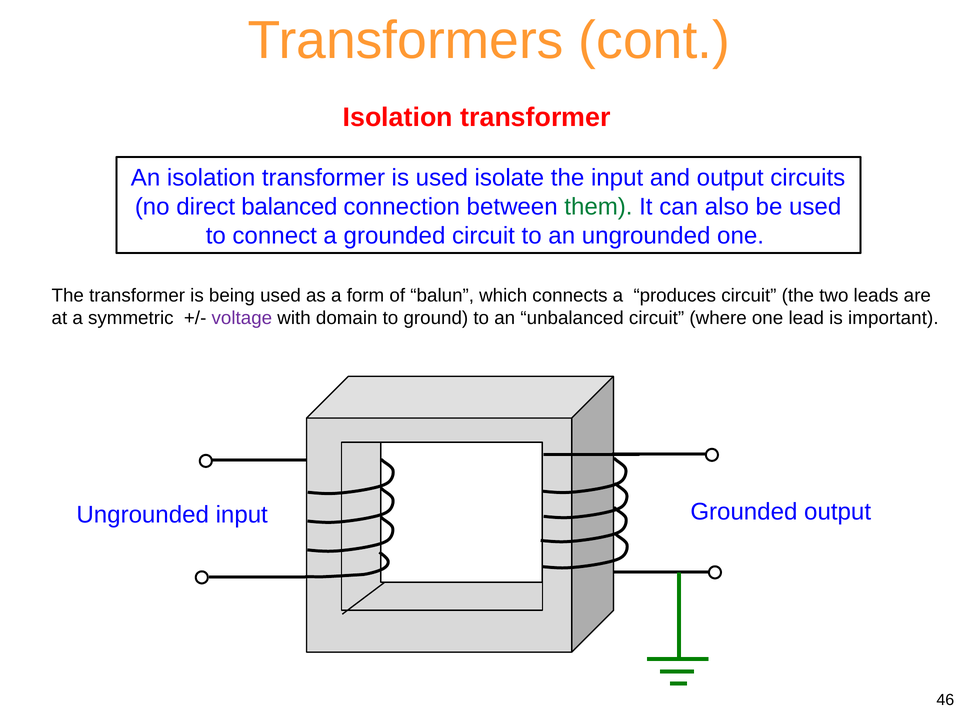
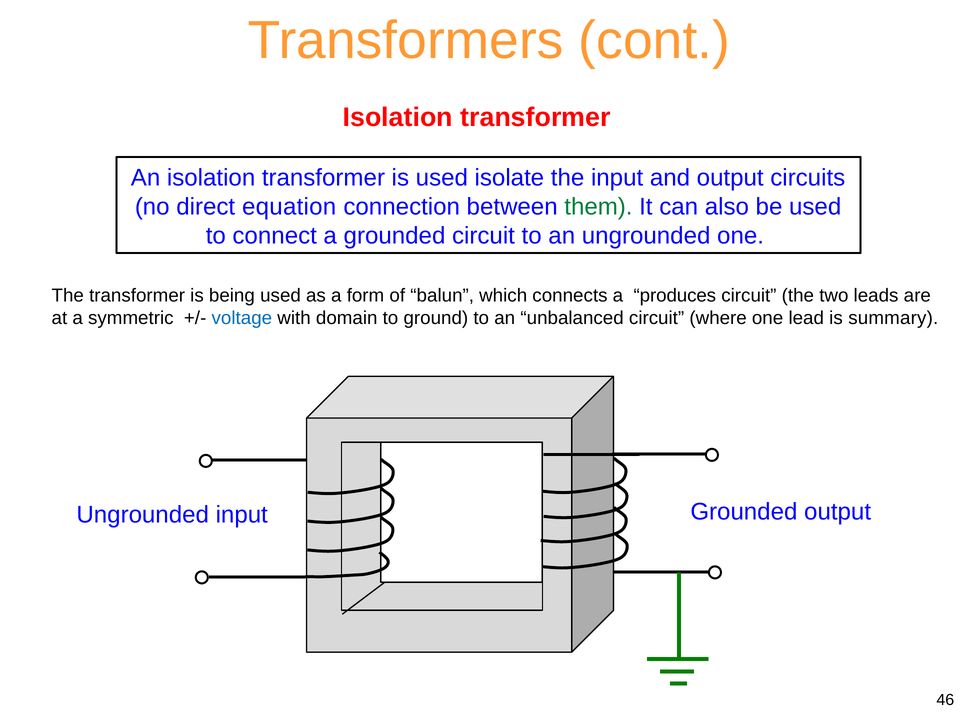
balanced: balanced -> equation
voltage colour: purple -> blue
important: important -> summary
